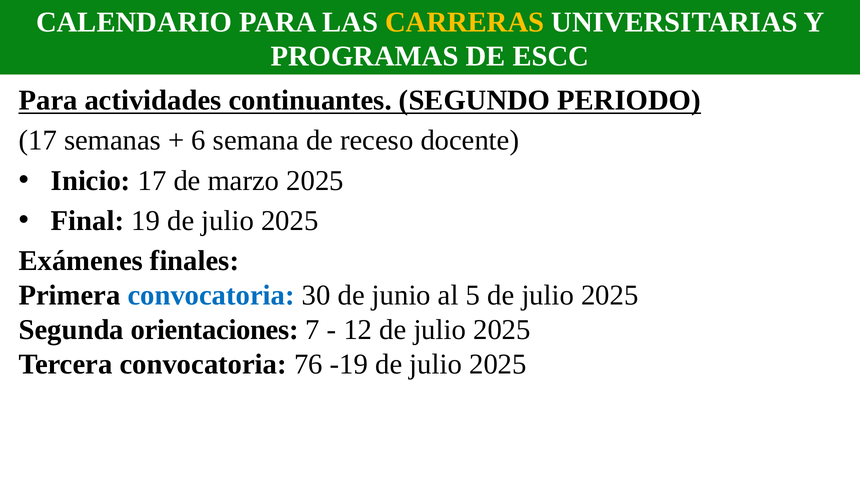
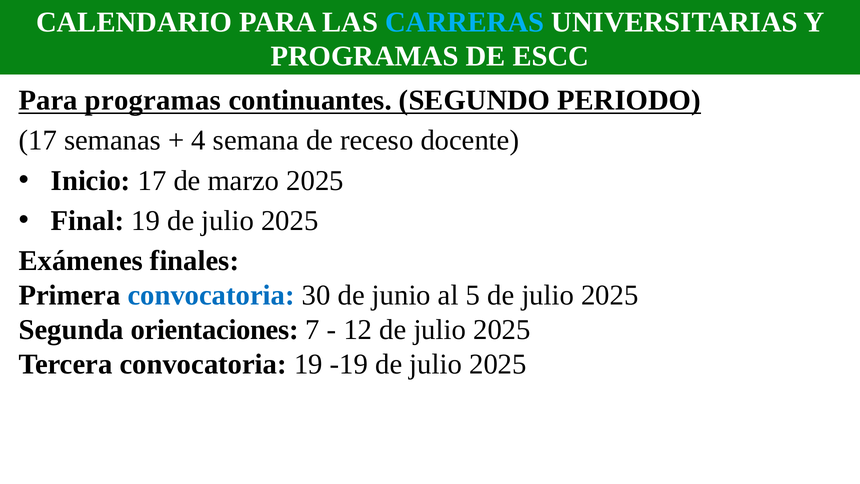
CARRERAS colour: yellow -> light blue
Para actividades: actividades -> programas
6: 6 -> 4
convocatoria 76: 76 -> 19
